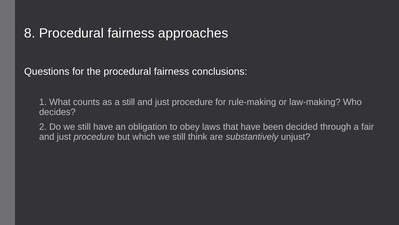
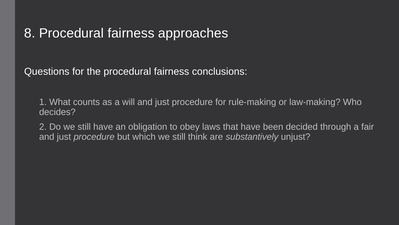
a still: still -> will
